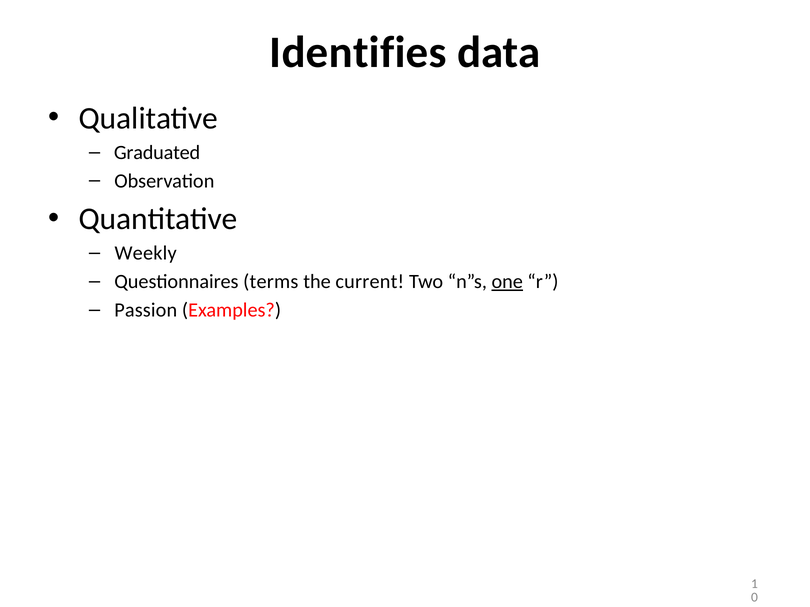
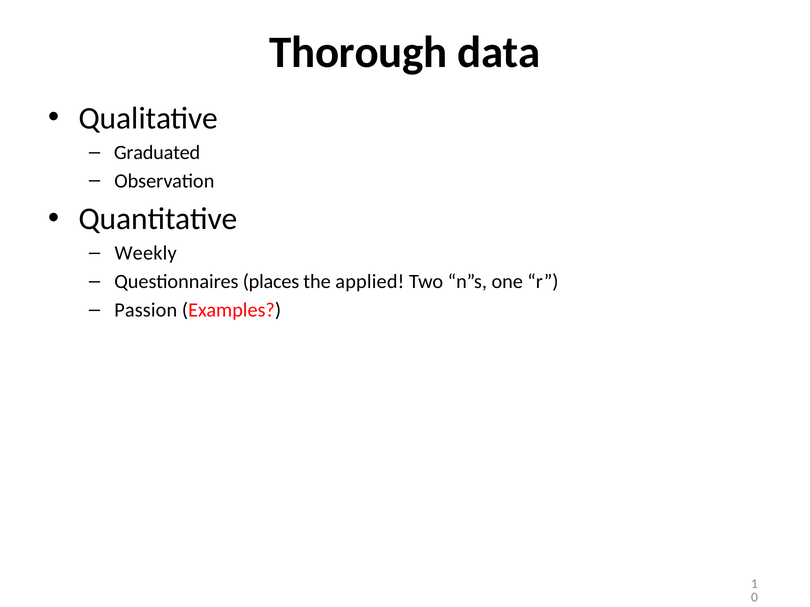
Identifies: Identifies -> Thorough
terms: terms -> places
current: current -> applied
one underline: present -> none
